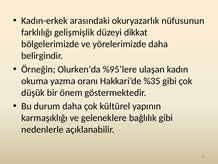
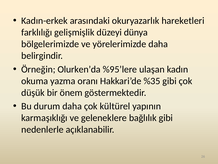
nüfusunun: nüfusunun -> hareketleri
dikkat: dikkat -> dünya
